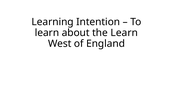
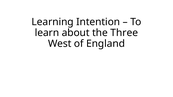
the Learn: Learn -> Three
